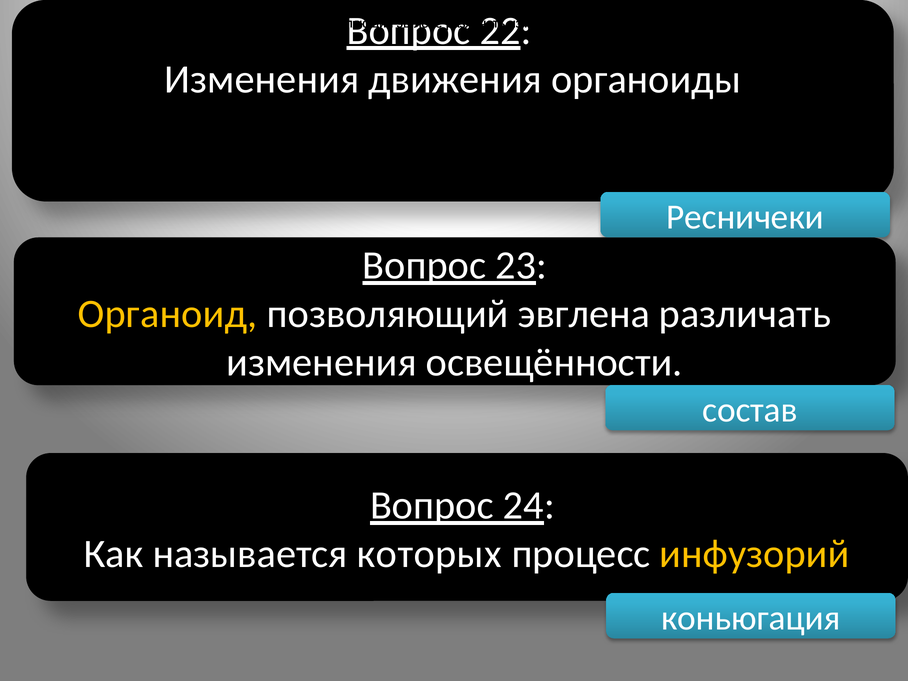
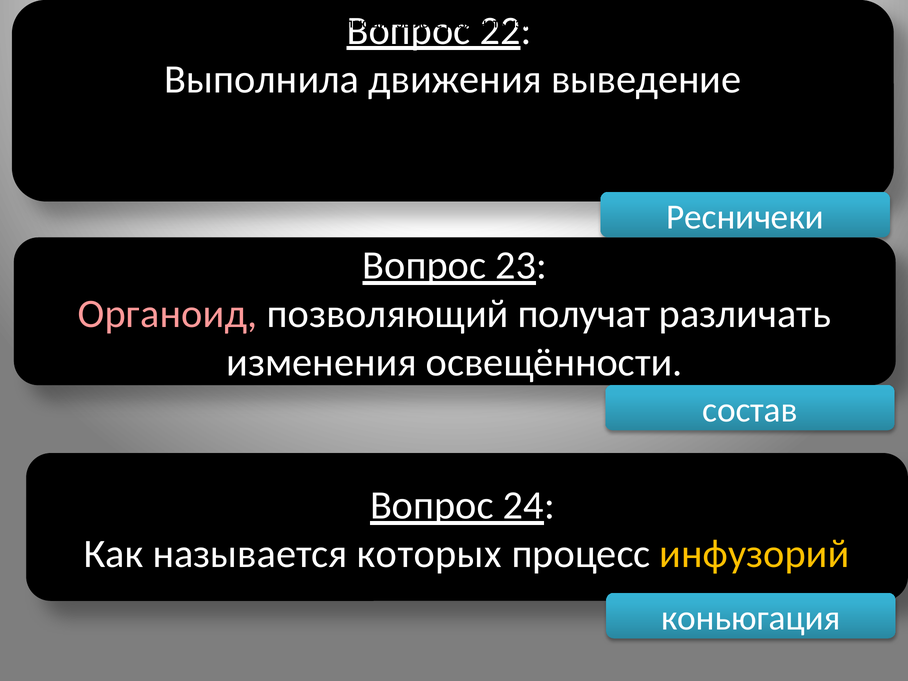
Изменения at (262, 79): Изменения -> Выполнила
органоиды: органоиды -> выведение
Органоид at (168, 314) colour: yellow -> pink
эвглена: эвглена -> получат
